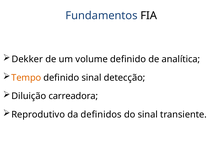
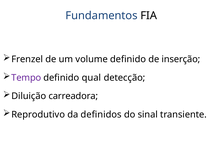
Dekker: Dekker -> Frenzel
analítica: analítica -> inserção
Tempo colour: orange -> purple
definido sinal: sinal -> qual
